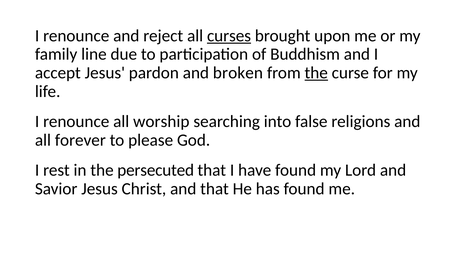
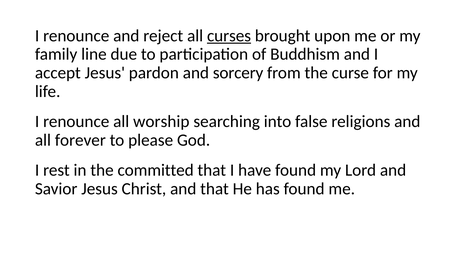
broken: broken -> sorcery
the at (316, 73) underline: present -> none
persecuted: persecuted -> committed
